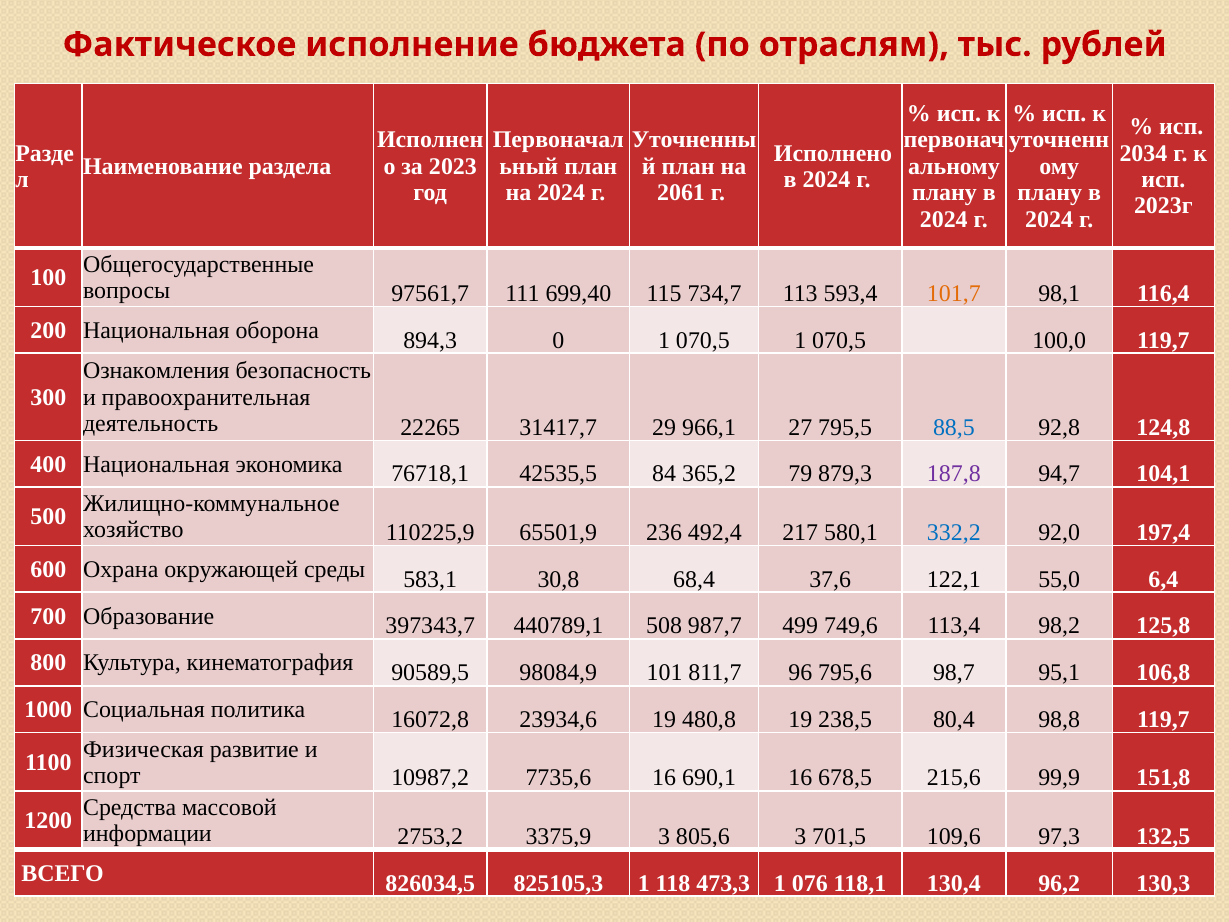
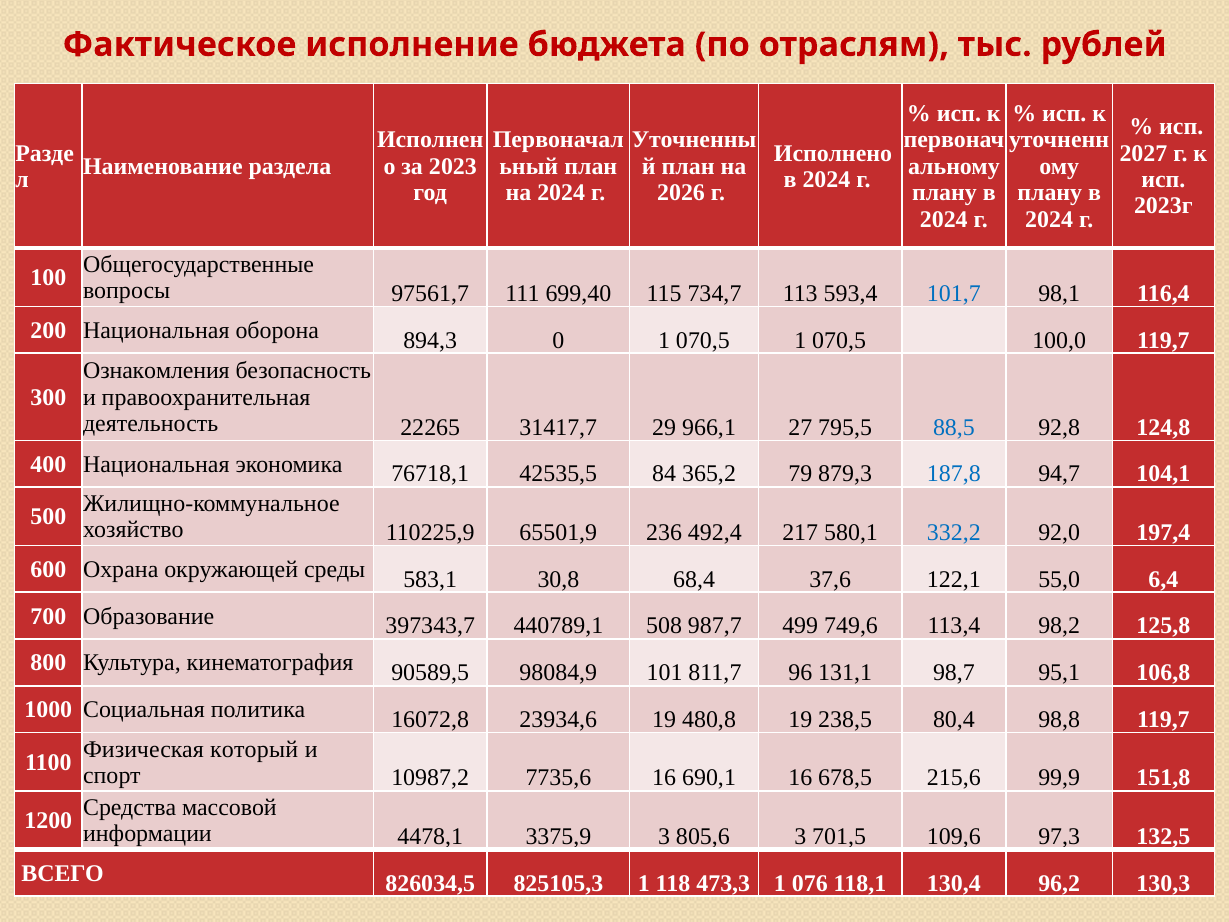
2034: 2034 -> 2027
2061: 2061 -> 2026
101,7 colour: orange -> blue
187,8 colour: purple -> blue
795,6: 795,6 -> 131,1
развитие: развитие -> который
2753,2: 2753,2 -> 4478,1
